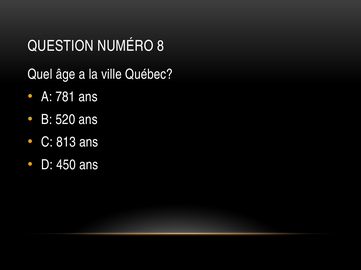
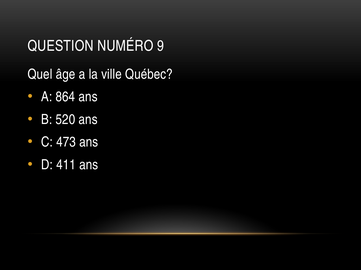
8: 8 -> 9
781: 781 -> 864
813: 813 -> 473
450: 450 -> 411
